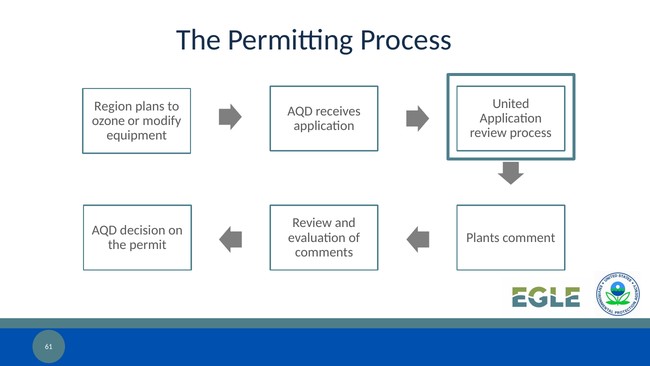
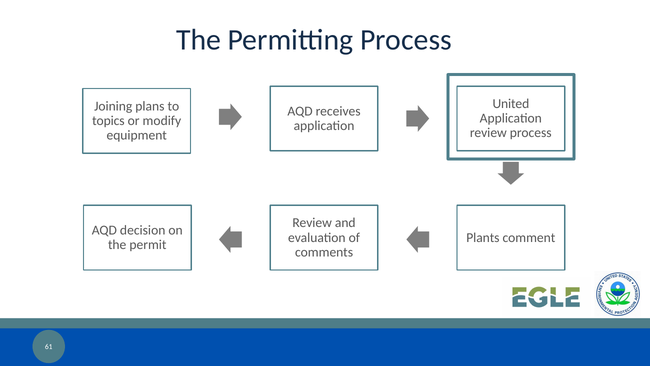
Region: Region -> Joining
ozone: ozone -> topics
